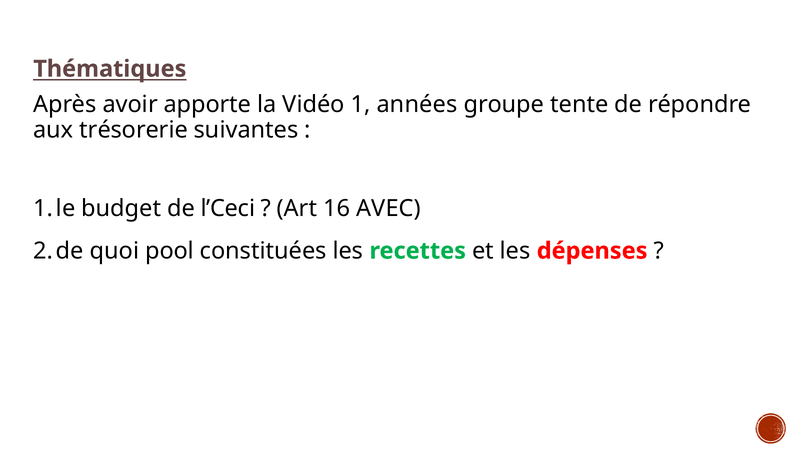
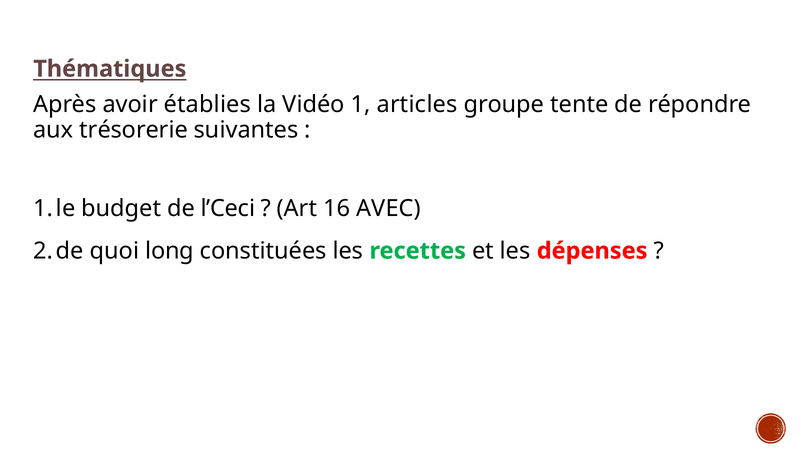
apporte: apporte -> établies
années: années -> articles
pool: pool -> long
